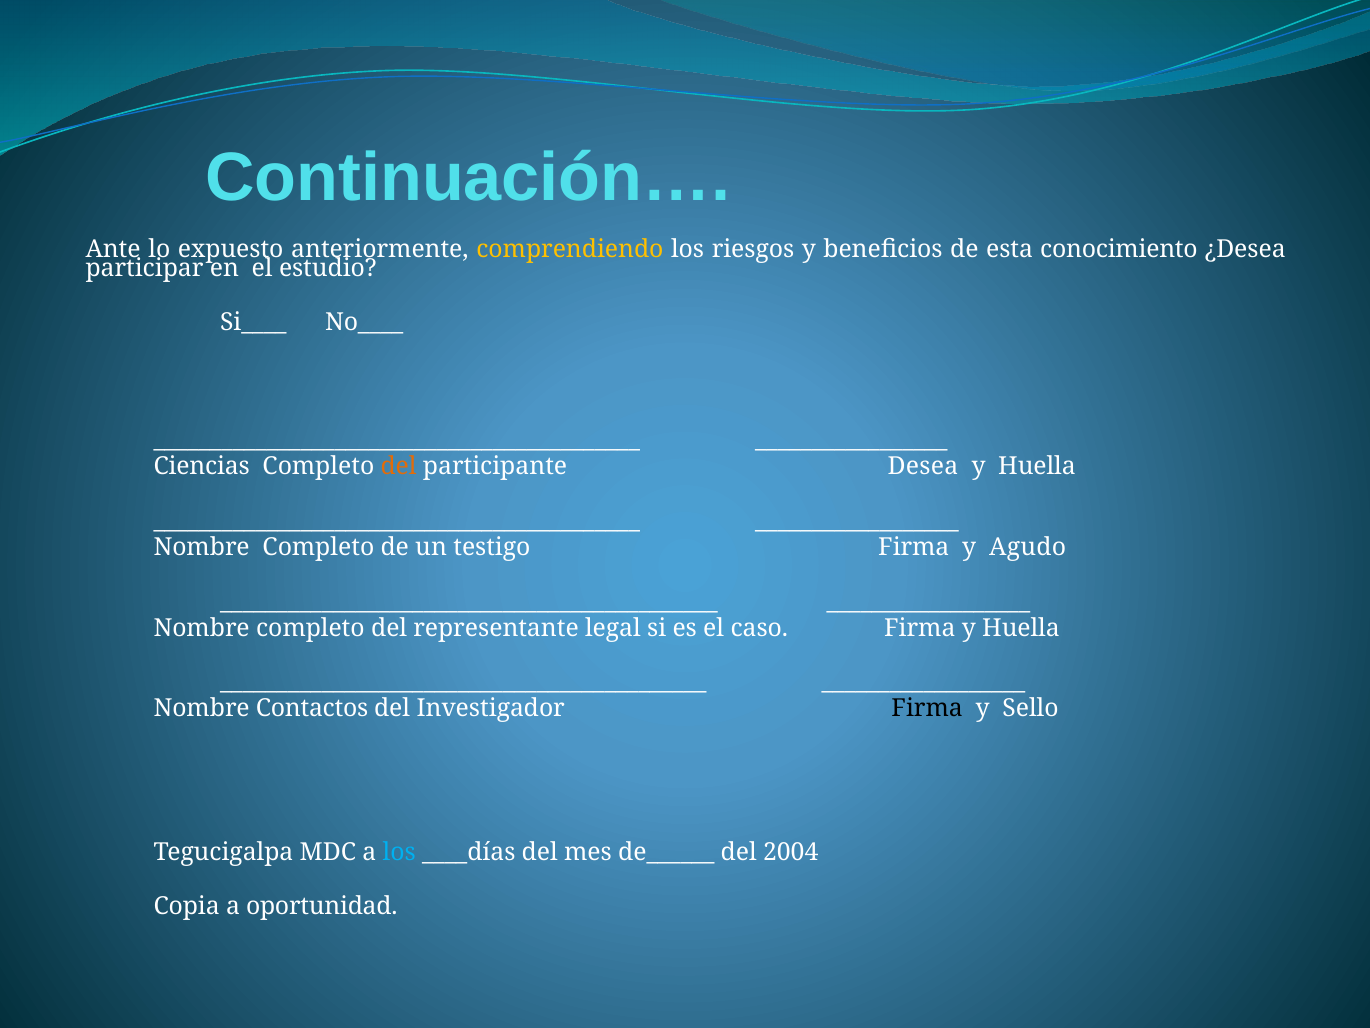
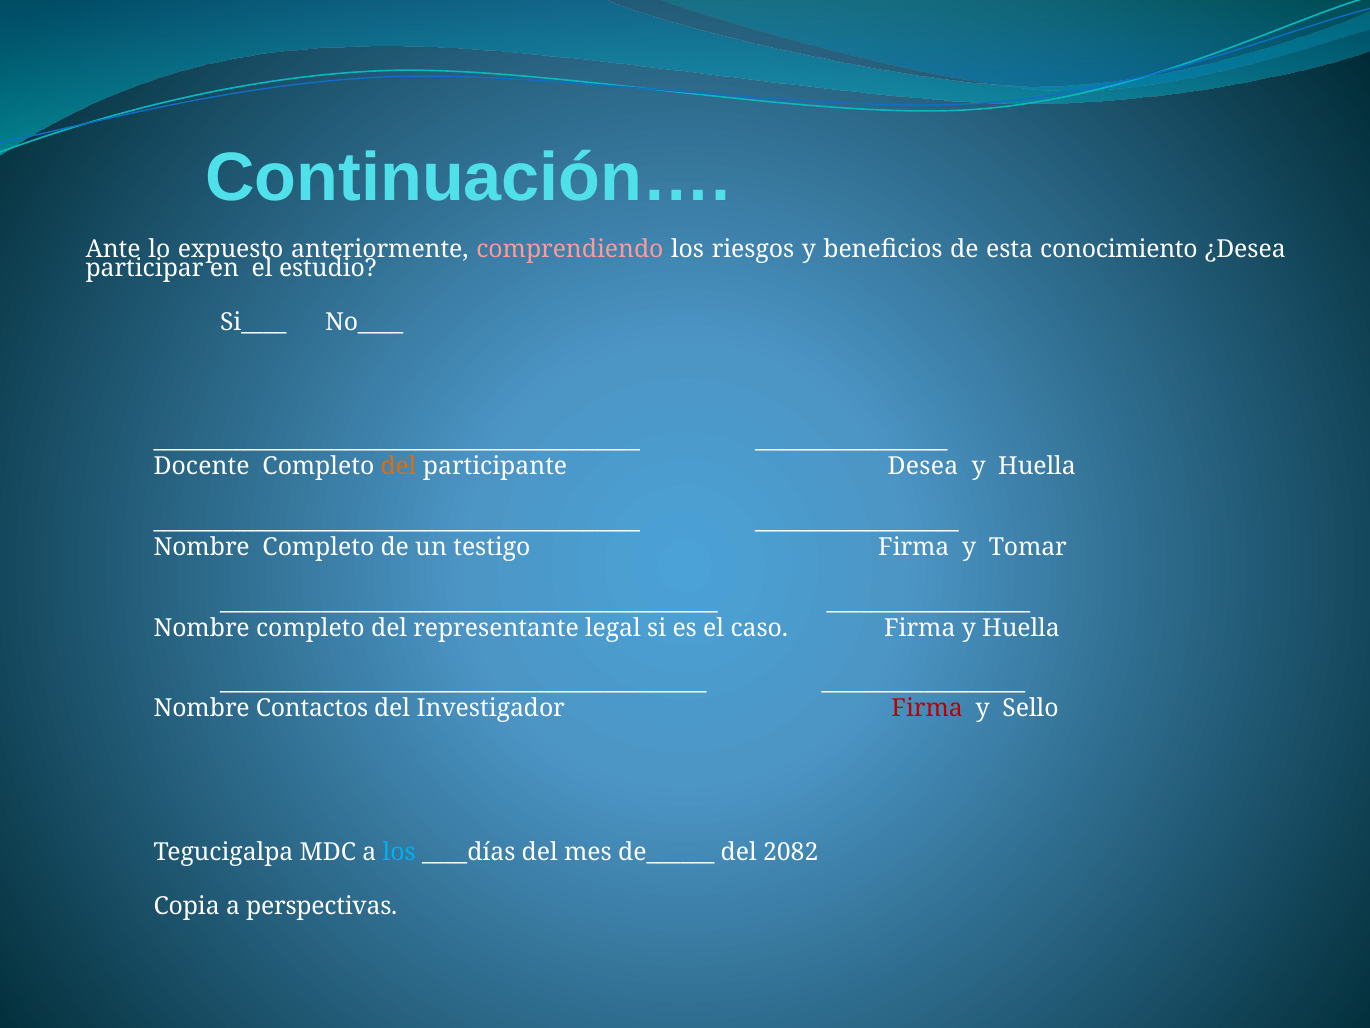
comprendiendo colour: yellow -> pink
Ciencias: Ciencias -> Docente
Agudo: Agudo -> Tomar
Firma at (927, 708) colour: black -> red
2004: 2004 -> 2082
oportunidad: oportunidad -> perspectivas
